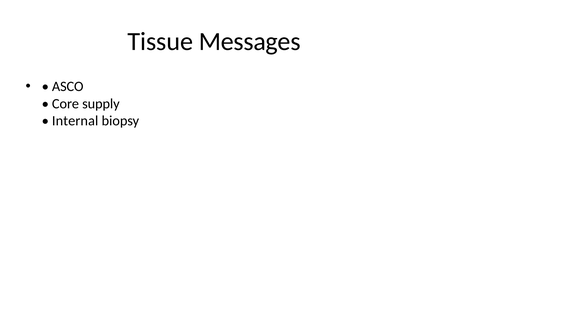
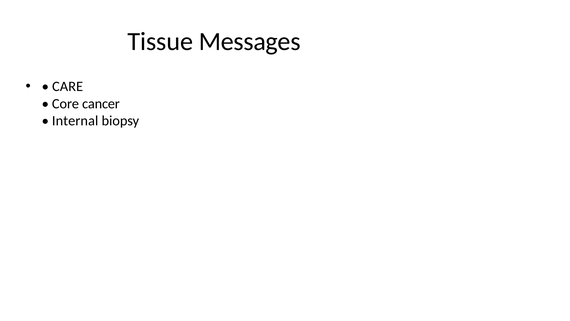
ASCO: ASCO -> CARE
supply: supply -> cancer
